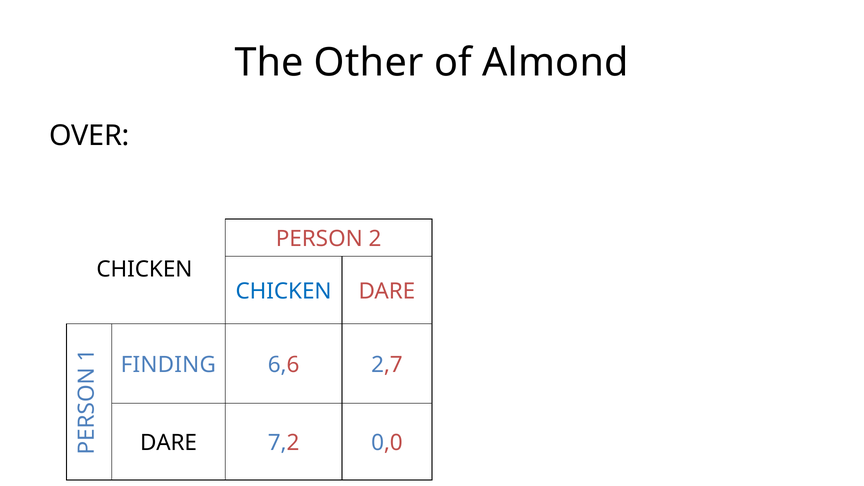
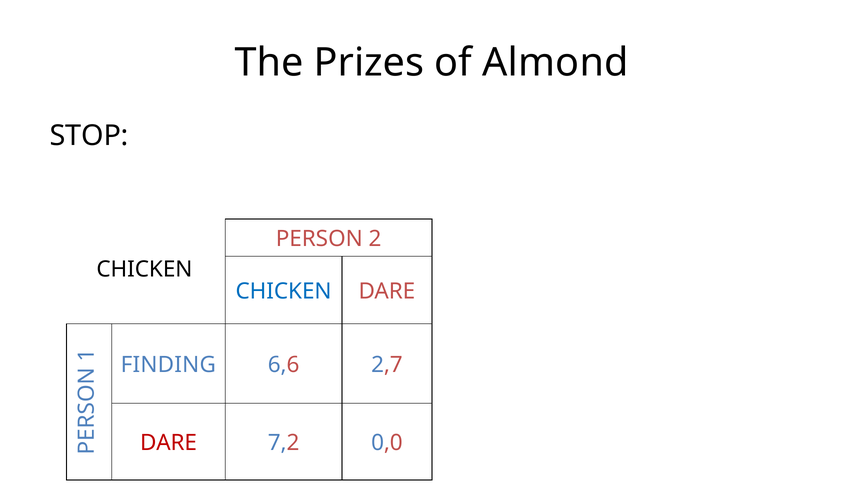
Other: Other -> Prizes
OVER: OVER -> STOP
DARE at (169, 443) colour: black -> red
